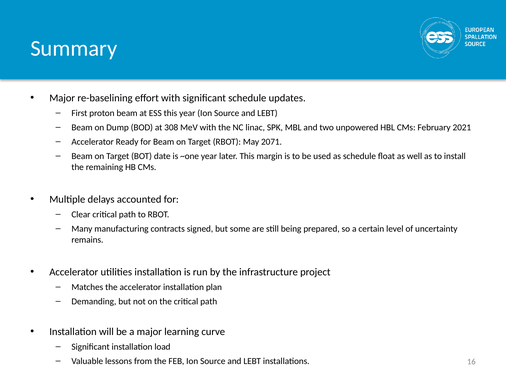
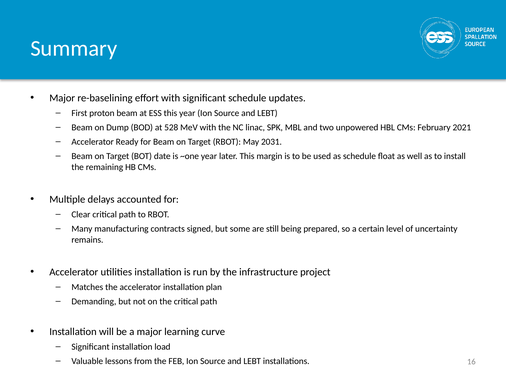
308: 308 -> 528
2071: 2071 -> 2031
